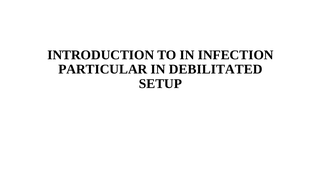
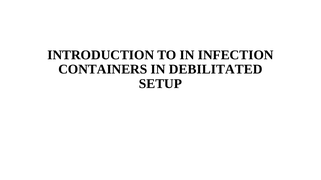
PARTICULAR: PARTICULAR -> CONTAINERS
